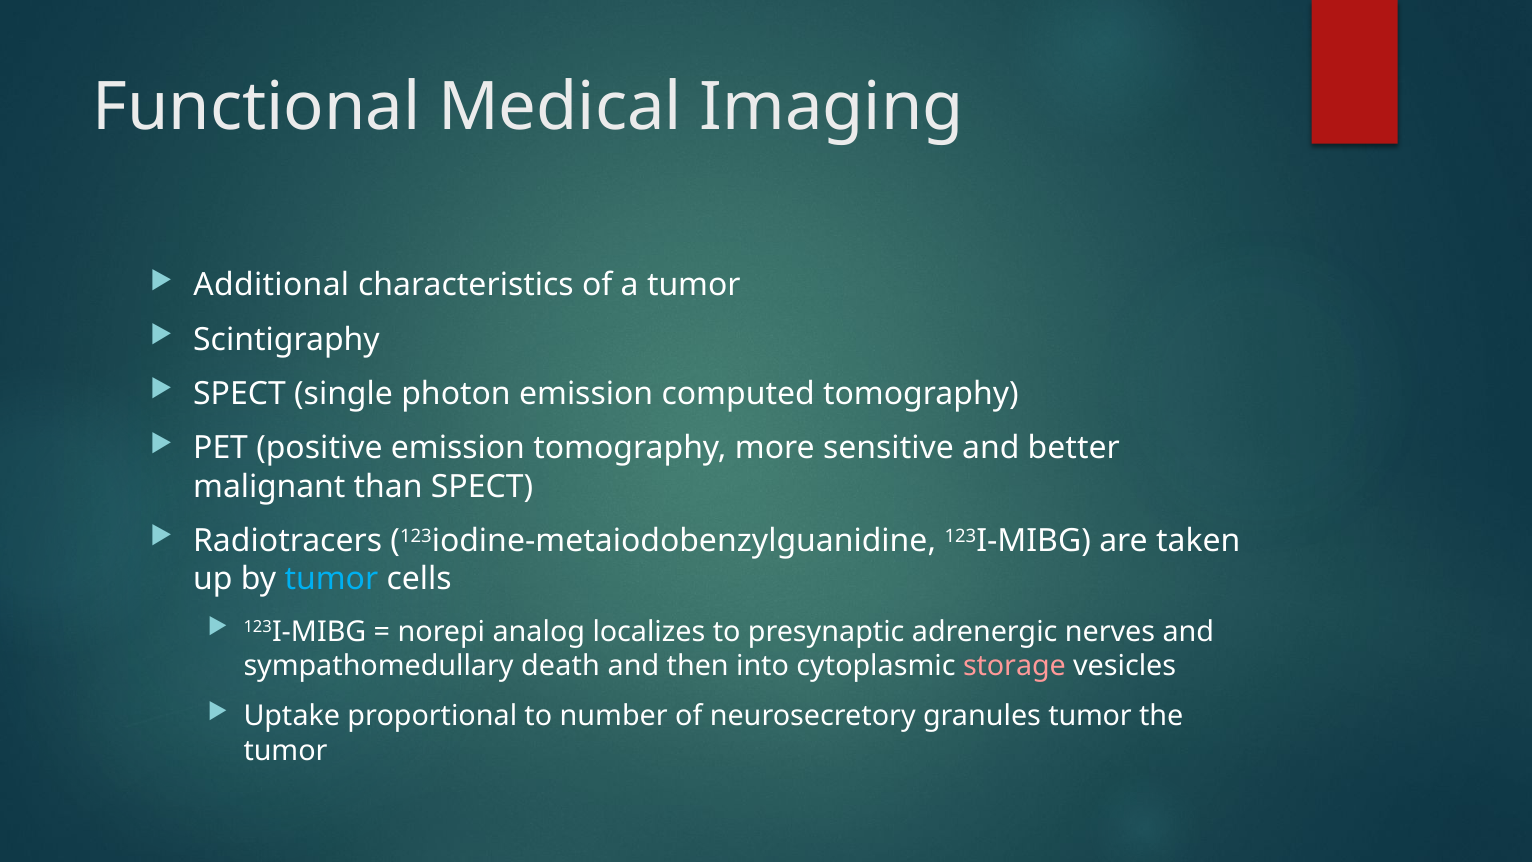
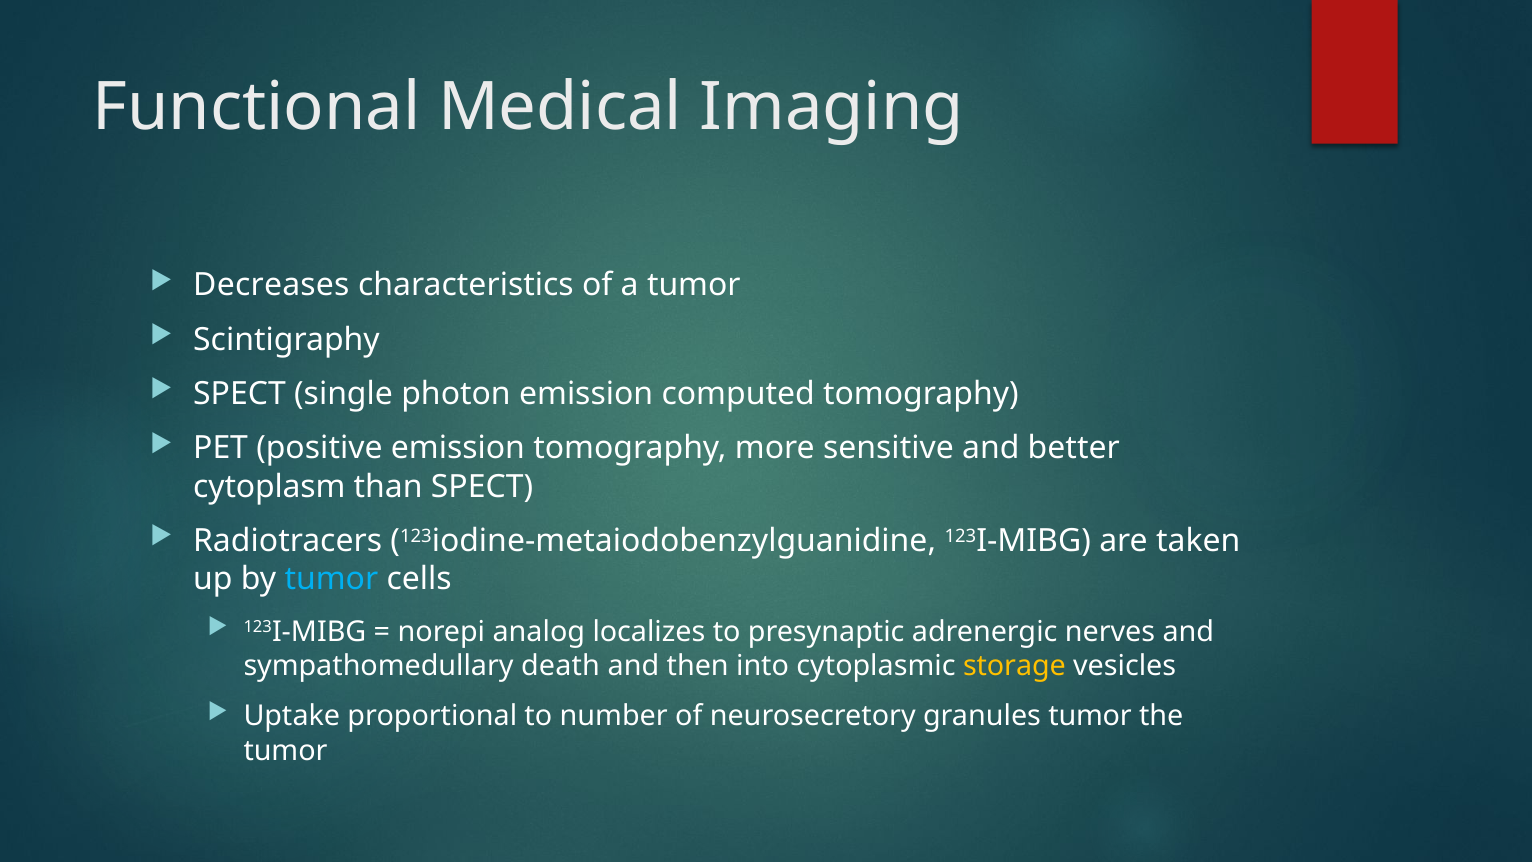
Additional: Additional -> Decreases
malignant: malignant -> cytoplasm
storage colour: pink -> yellow
